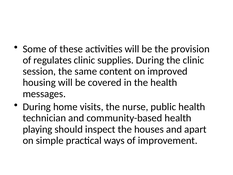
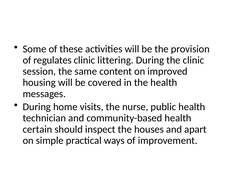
supplies: supplies -> littering
playing: playing -> certain
